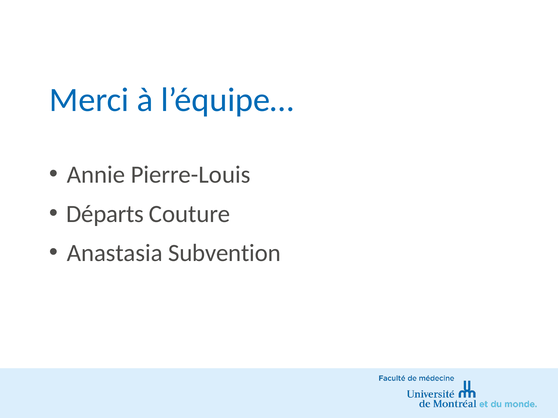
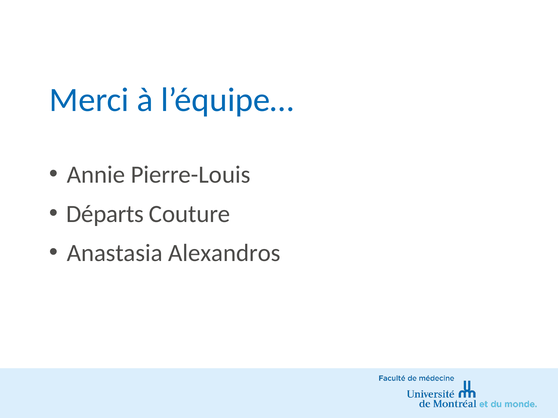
Subvention: Subvention -> Alexandros
